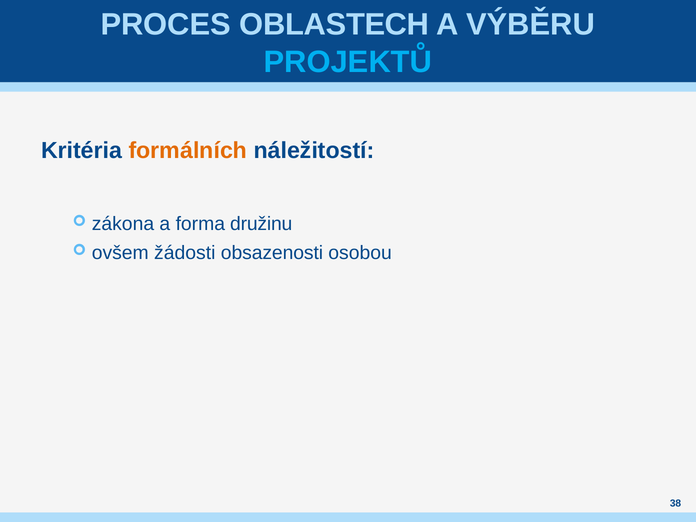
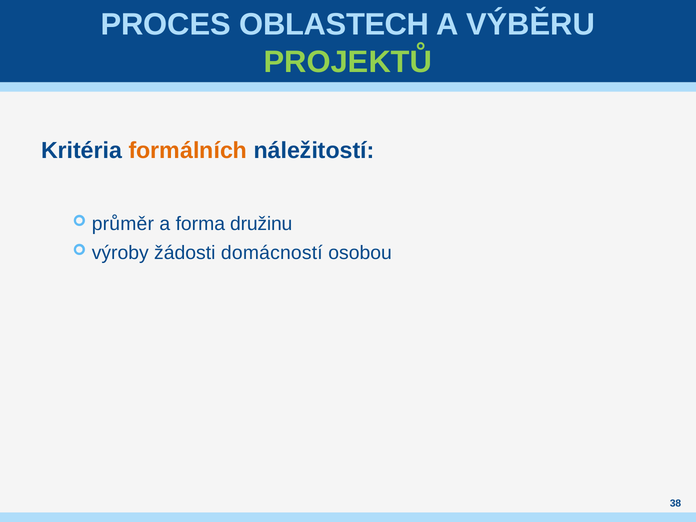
PROJEKTŮ colour: light blue -> light green
zákona: zákona -> průměr
ovšem: ovšem -> výroby
obsazenosti: obsazenosti -> domácností
